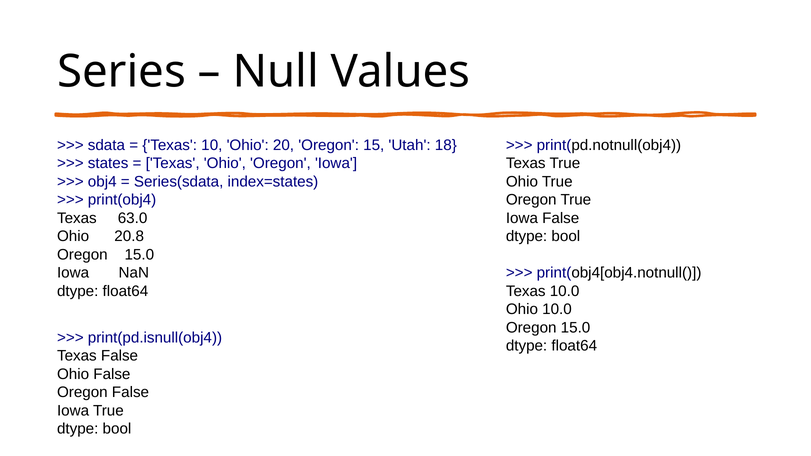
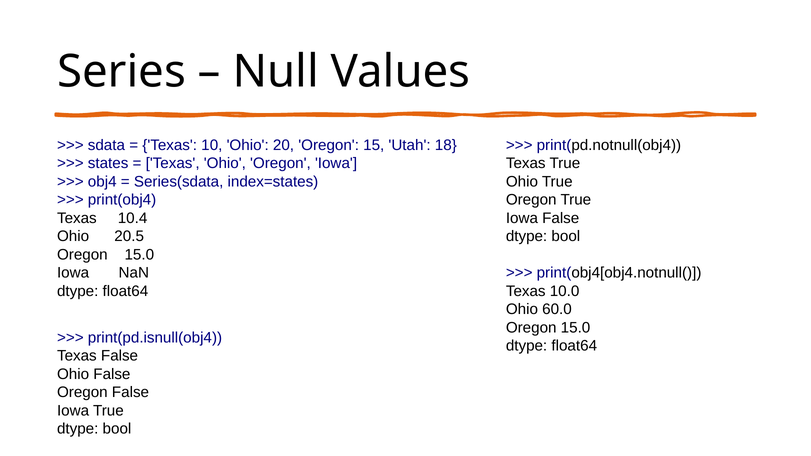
63.0: 63.0 -> 10.4
20.8: 20.8 -> 20.5
Ohio 10.0: 10.0 -> 60.0
